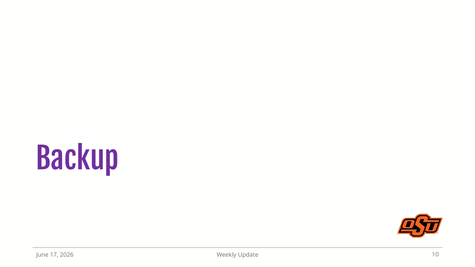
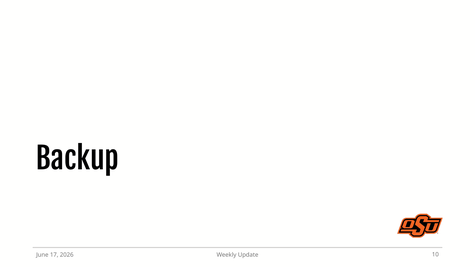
Backup colour: purple -> black
